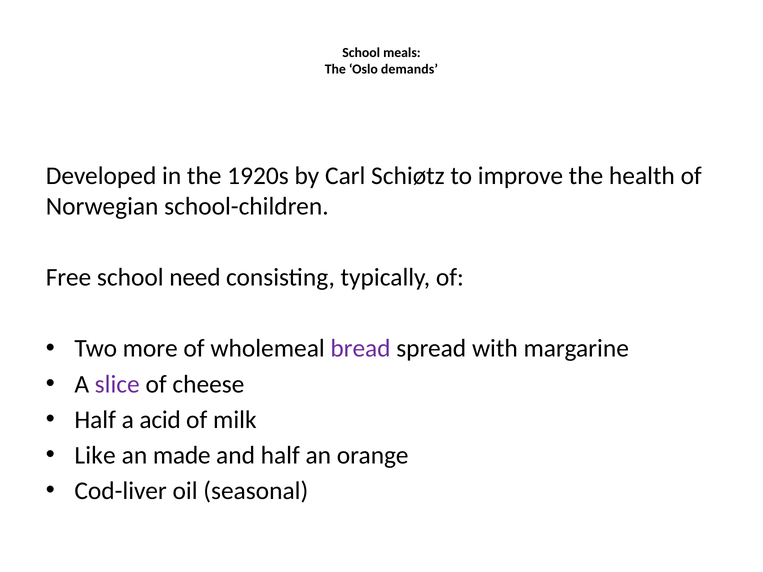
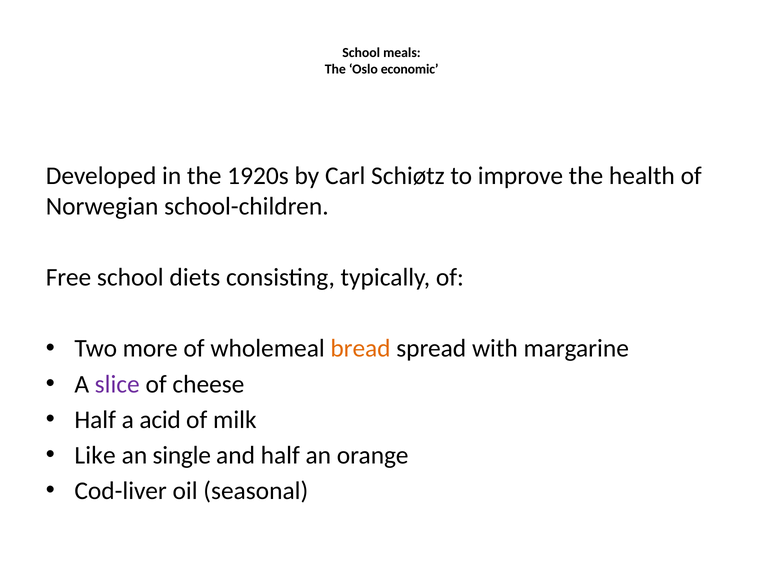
demands: demands -> economic
need: need -> diets
bread colour: purple -> orange
made: made -> single
